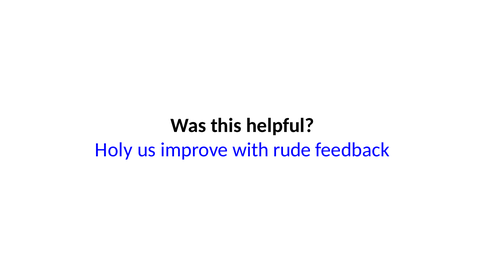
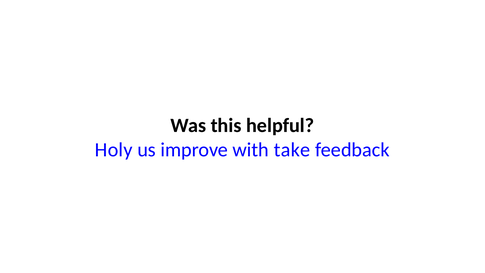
rude: rude -> take
